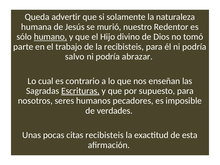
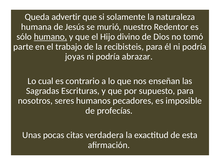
salvo: salvo -> joyas
Escrituras underline: present -> none
verdades: verdades -> profecías
citas recibisteis: recibisteis -> verdadera
